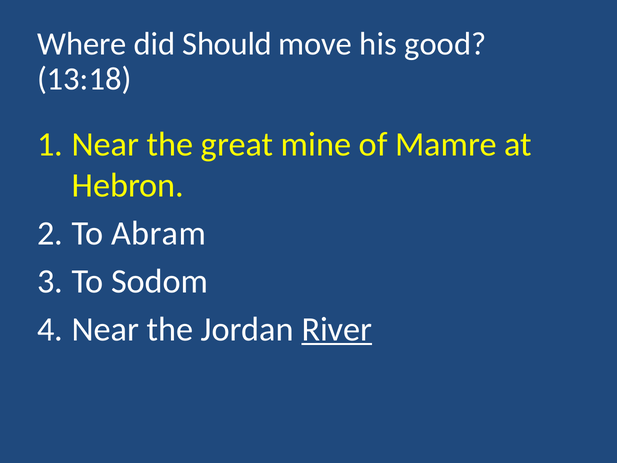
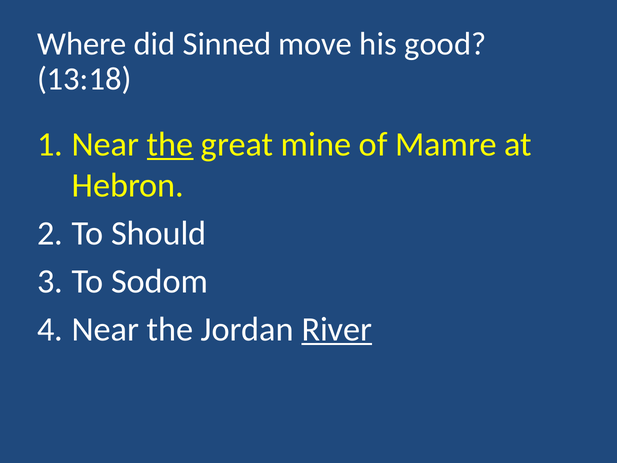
Should: Should -> Sinned
the at (170, 144) underline: none -> present
Abram: Abram -> Should
